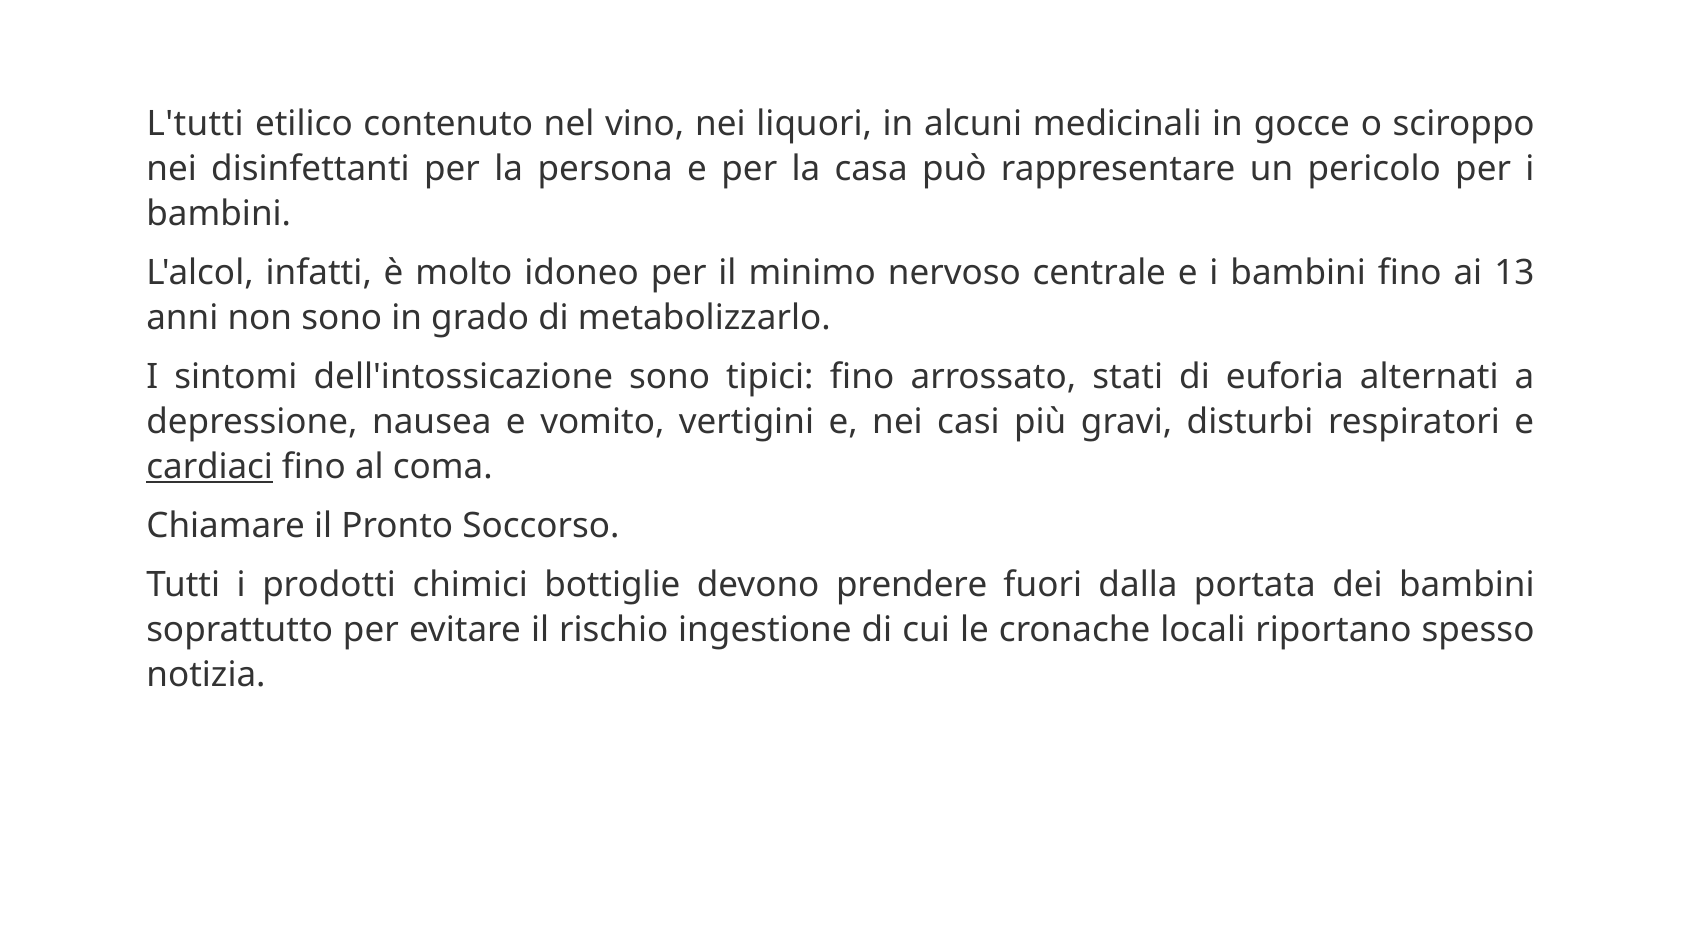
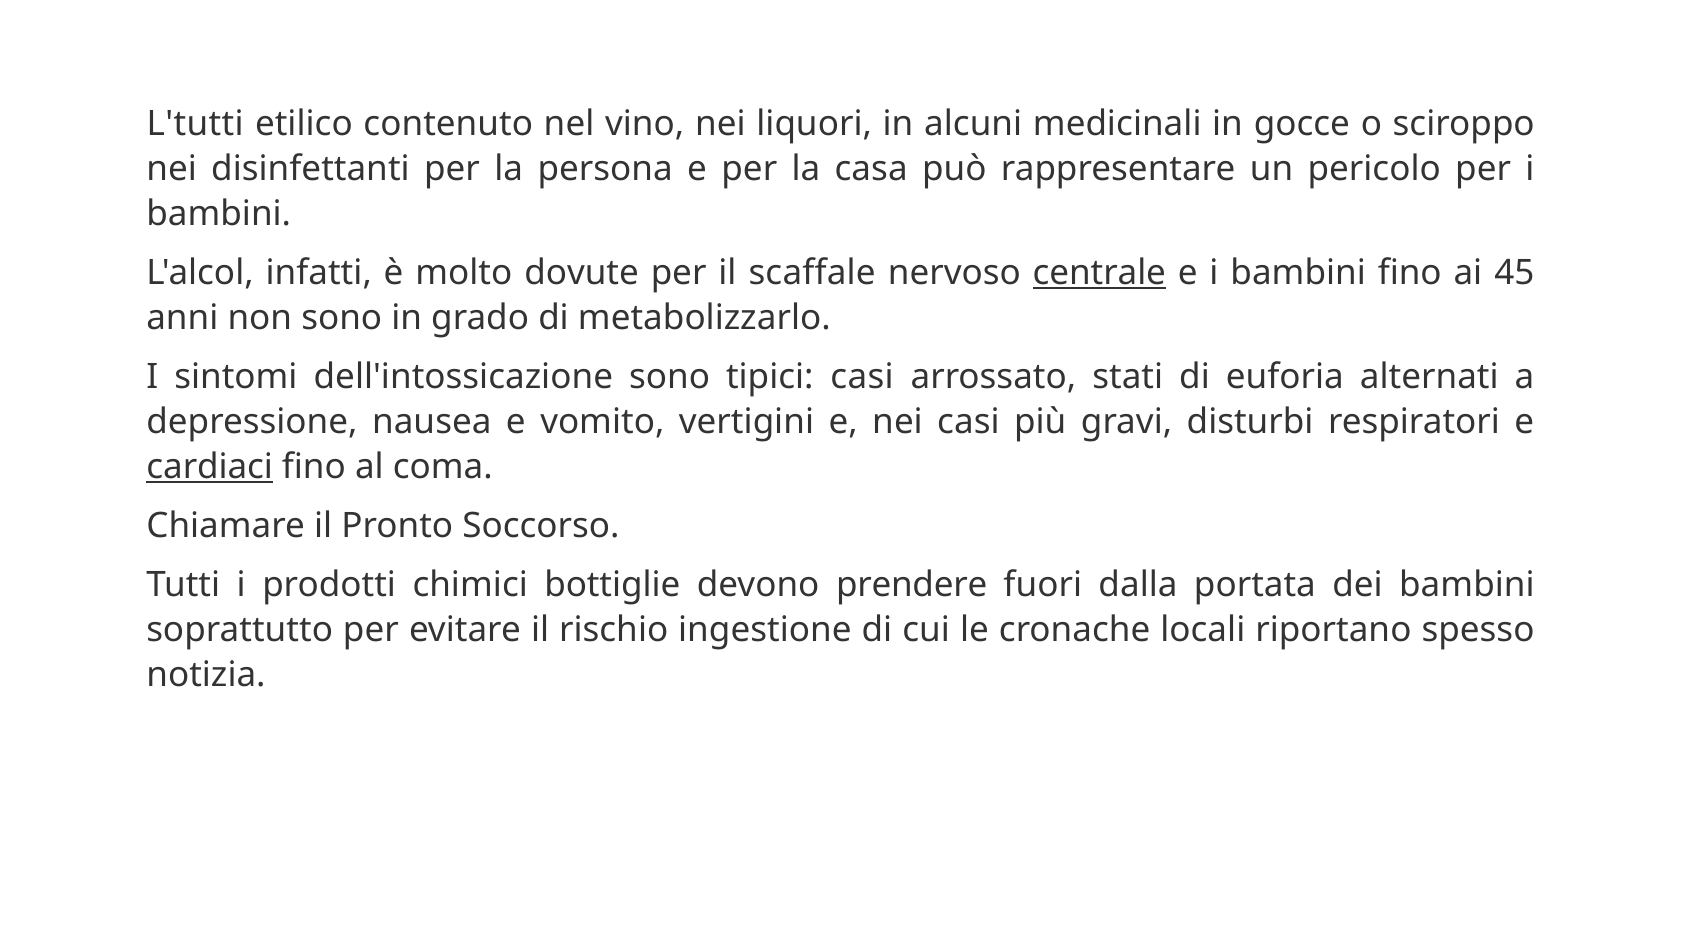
idoneo: idoneo -> dovute
minimo: minimo -> scaffale
centrale underline: none -> present
13: 13 -> 45
tipici fino: fino -> casi
